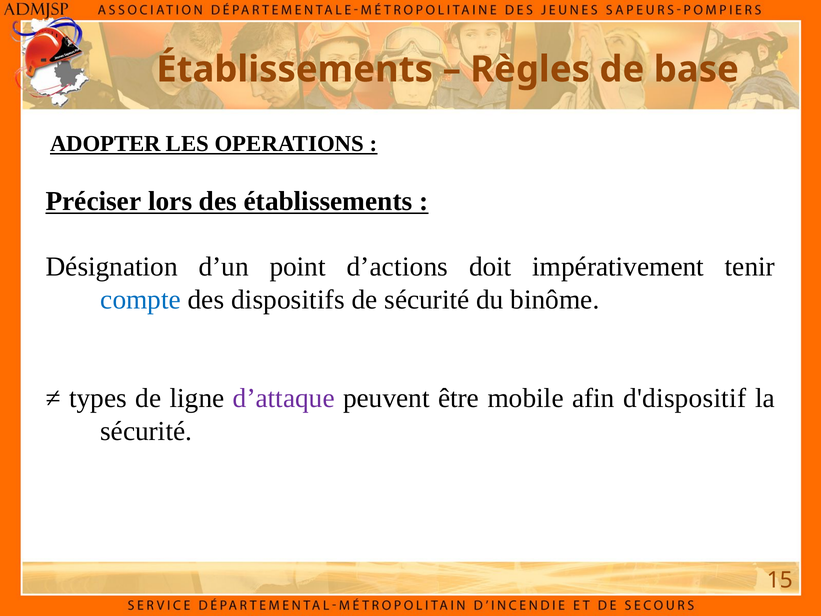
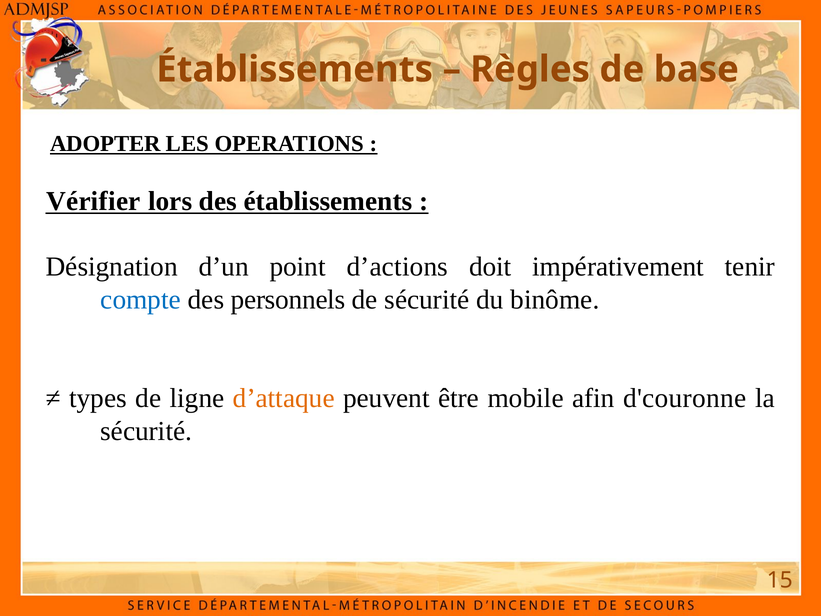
Préciser: Préciser -> Vérifier
dispositifs: dispositifs -> personnels
d’attaque colour: purple -> orange
d'dispositif: d'dispositif -> d'couronne
